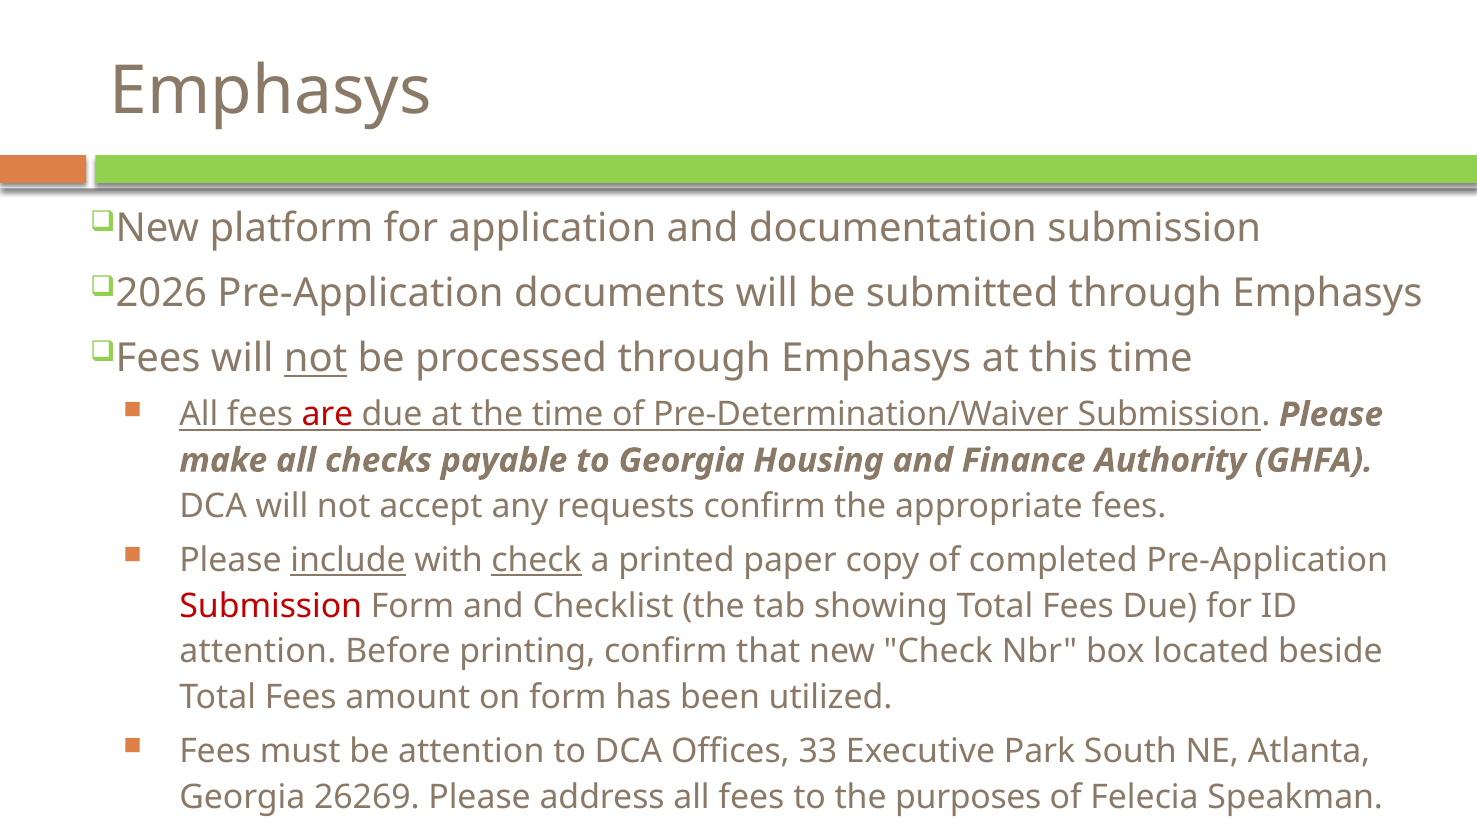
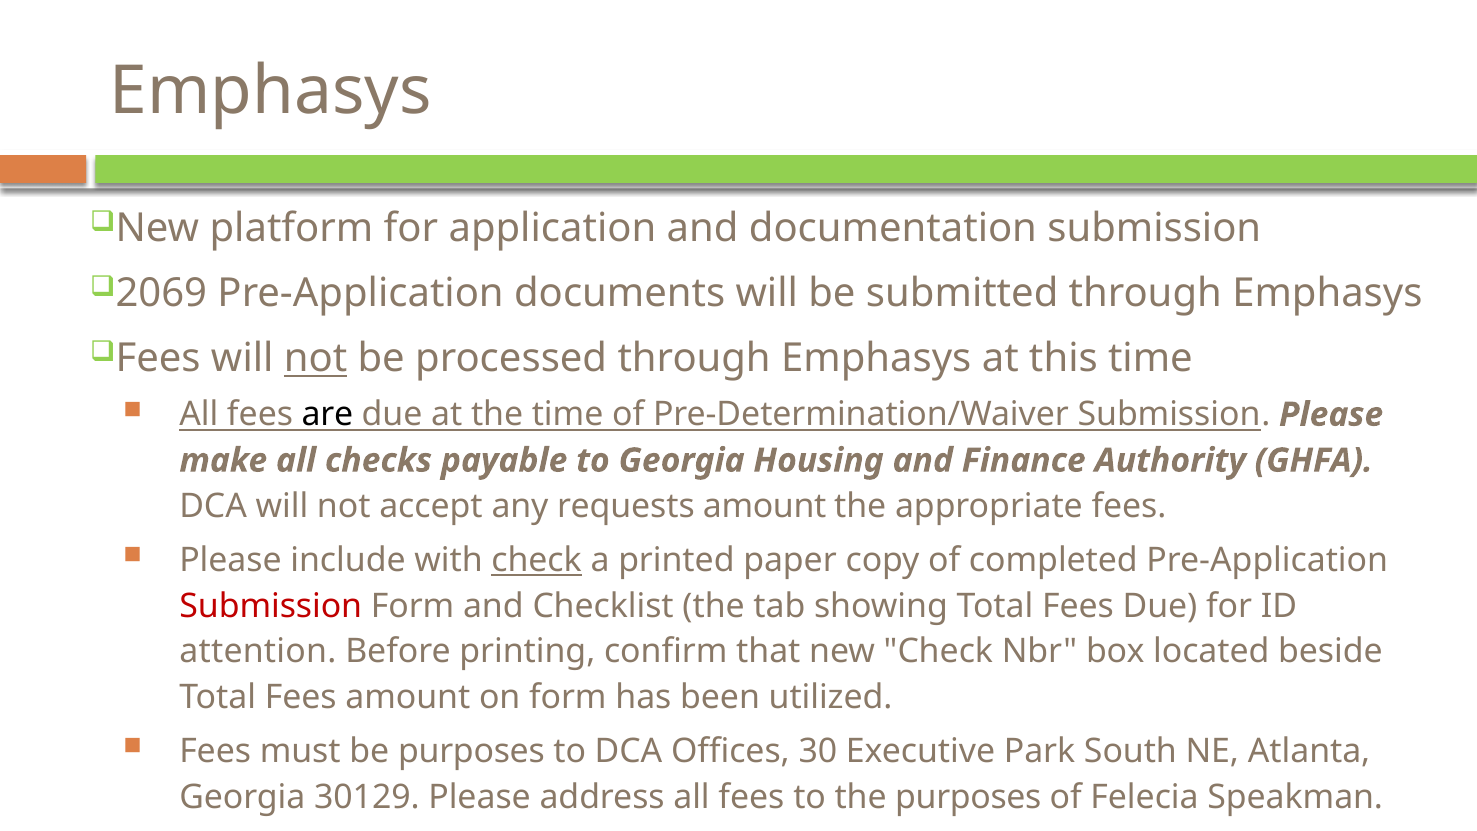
2026: 2026 -> 2069
are colour: red -> black
requests confirm: confirm -> amount
include underline: present -> none
be attention: attention -> purposes
33: 33 -> 30
26269: 26269 -> 30129
